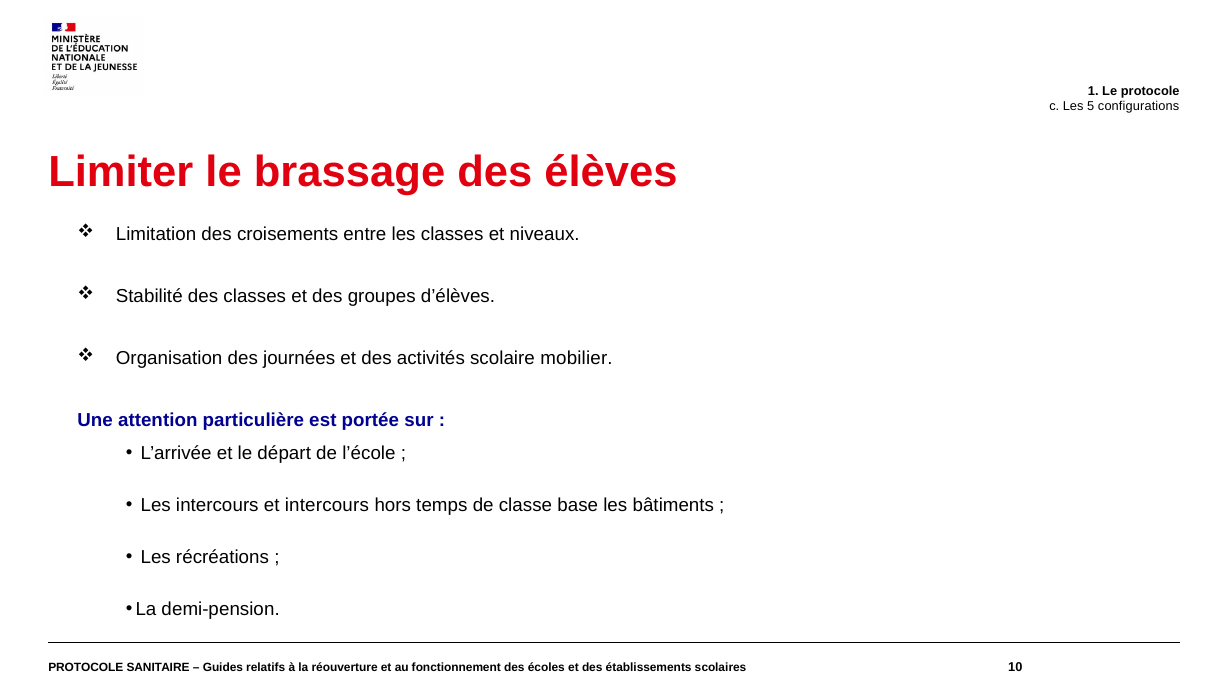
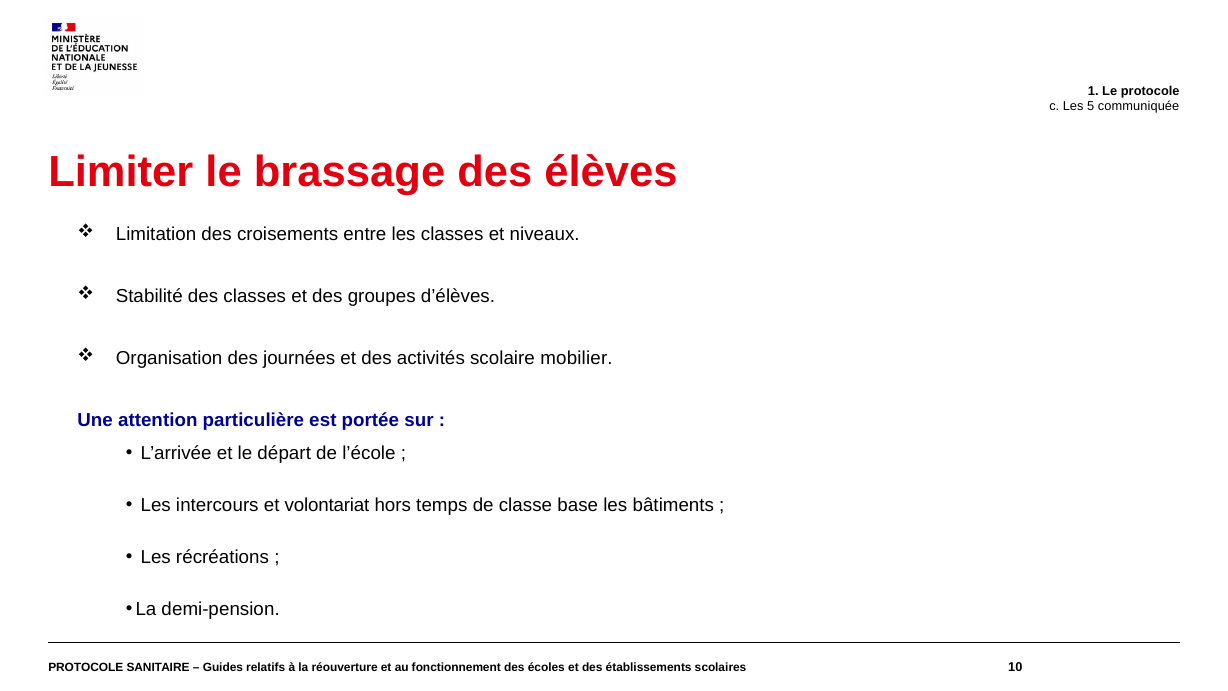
configurations: configurations -> communiquée
et intercours: intercours -> volontariat
